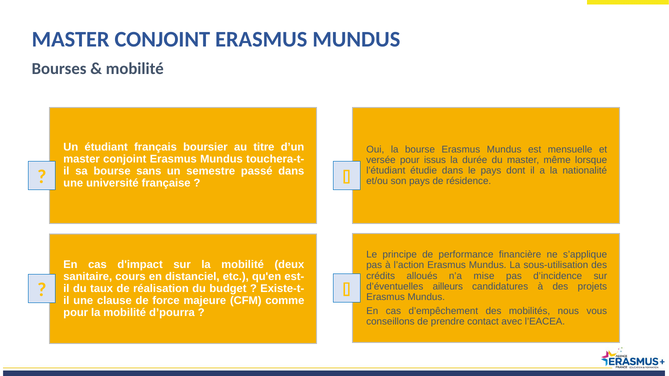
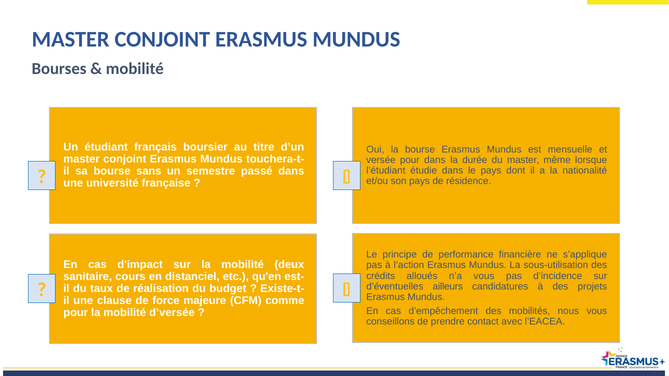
pour issus: issus -> dans
n’a mise: mise -> vous
d’pourra: d’pourra -> d’versée
